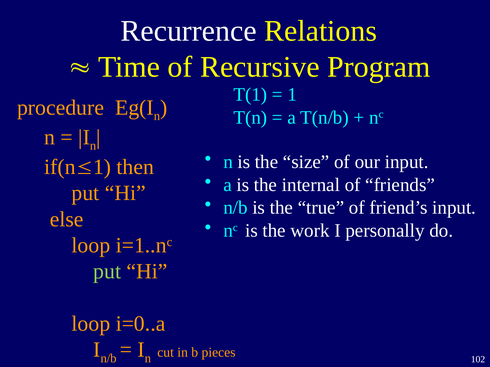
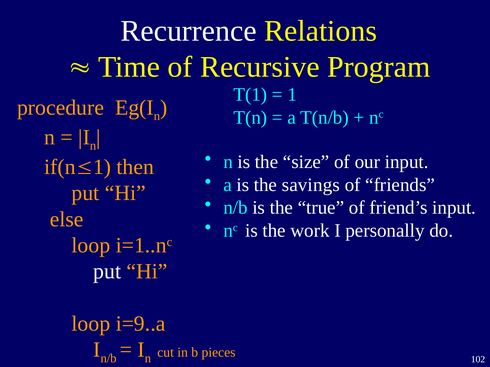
internal: internal -> savings
put at (107, 272) colour: light green -> white
i=0..a: i=0..a -> i=9..a
